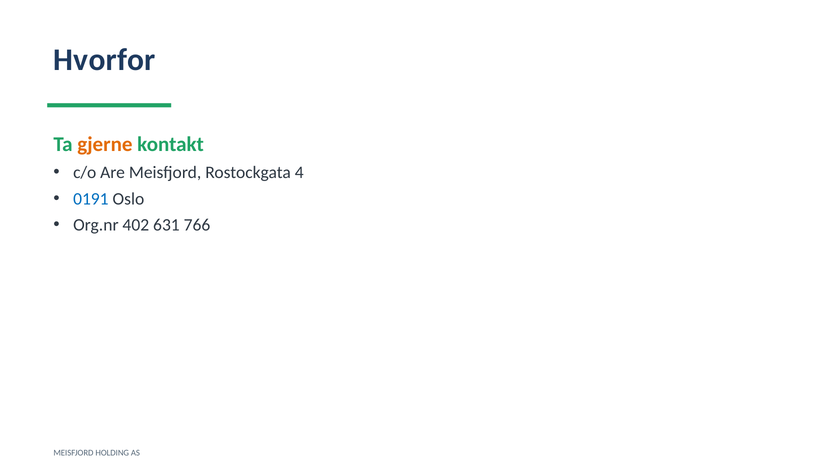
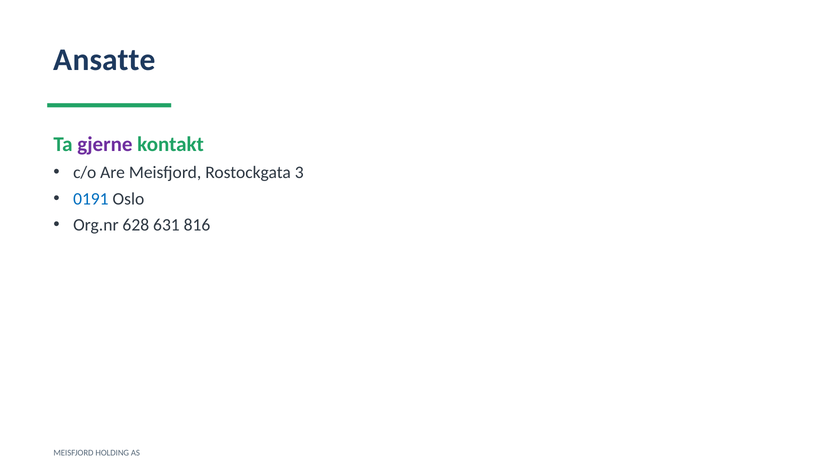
Hvorfor: Hvorfor -> Ansatte
gjerne colour: orange -> purple
4: 4 -> 3
402: 402 -> 628
766: 766 -> 816
